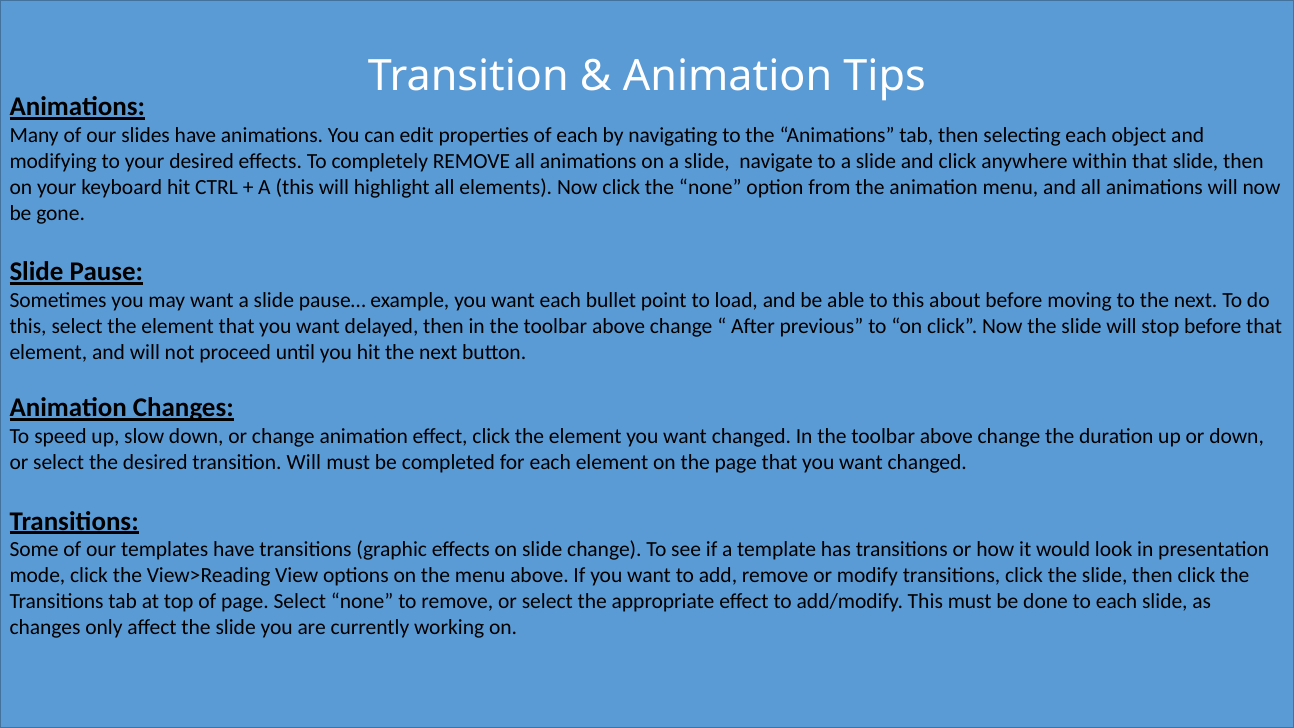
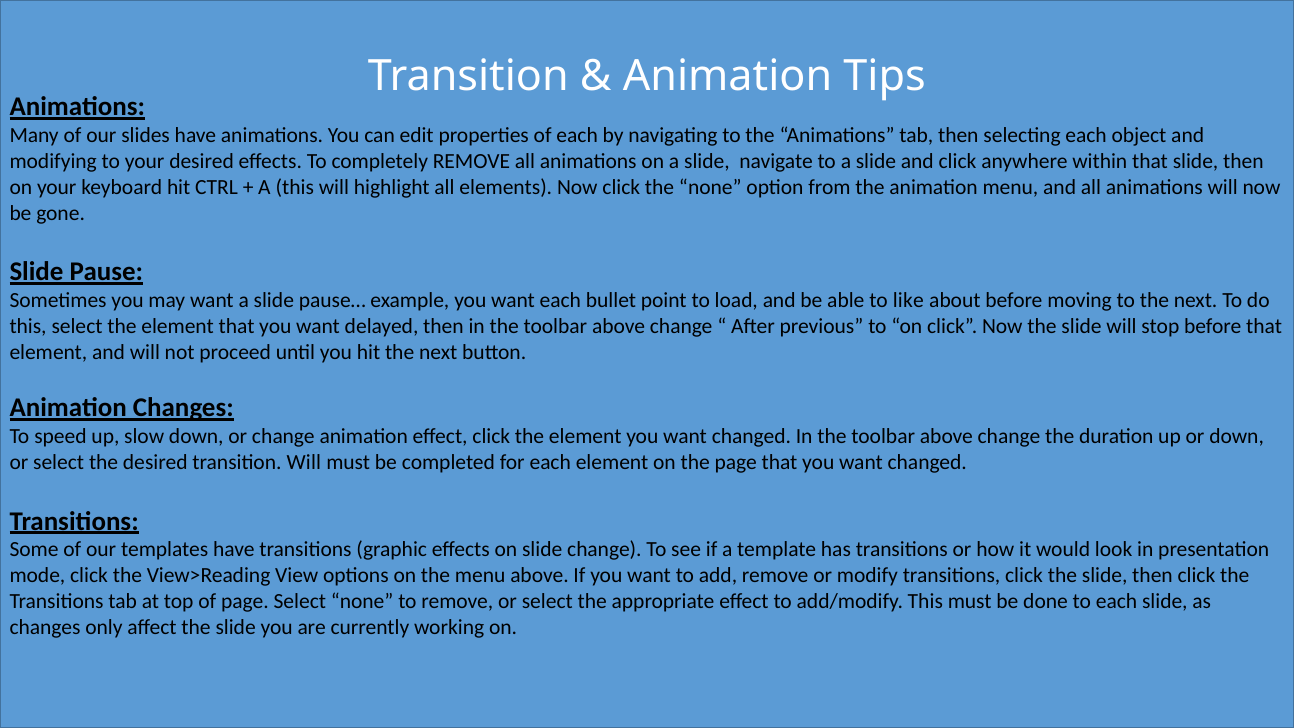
to this: this -> like
